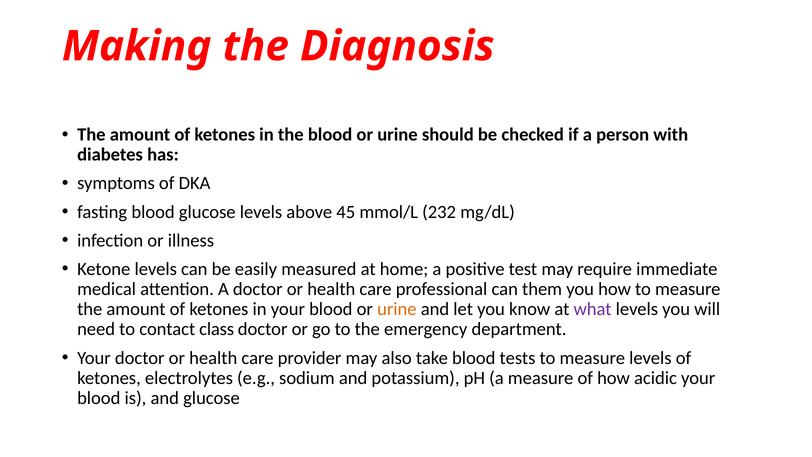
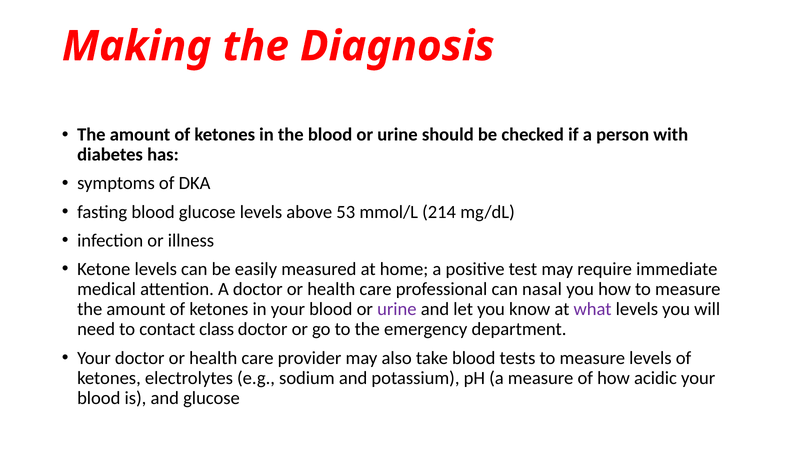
45: 45 -> 53
232: 232 -> 214
them: them -> nasal
urine at (397, 309) colour: orange -> purple
